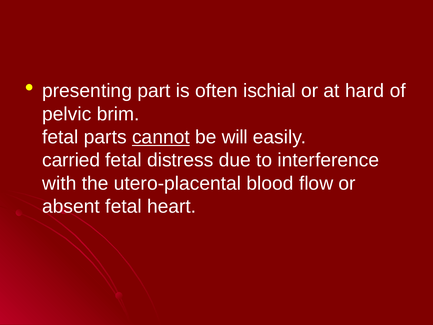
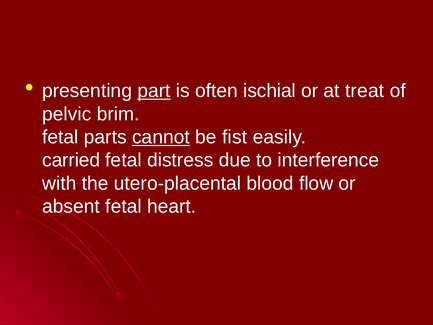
part underline: none -> present
hard: hard -> treat
will: will -> fist
